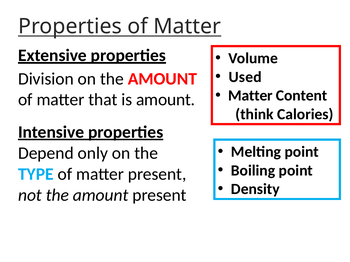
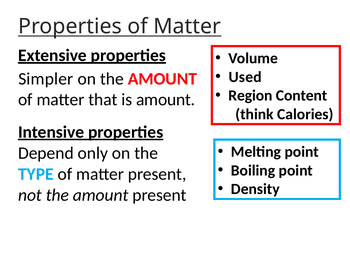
Division: Division -> Simpler
Matter at (250, 96): Matter -> Region
